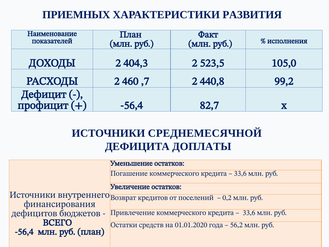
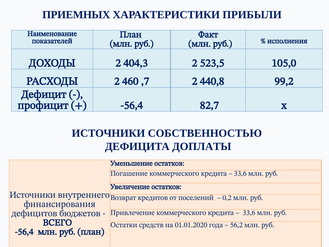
РАЗВИТИЯ: РАЗВИТИЯ -> ПРИБЫЛИ
СРЕДНЕМЕСЯЧНОЙ: СРЕДНЕМЕСЯЧНОЙ -> СОБСТВЕННОСТЬЮ
